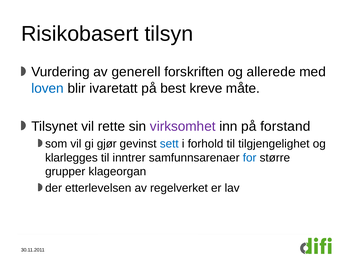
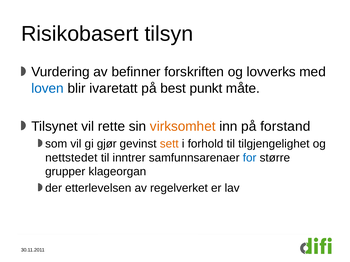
generell: generell -> befinner
allerede: allerede -> lovverks
kreve: kreve -> punkt
virksomhet colour: purple -> orange
sett colour: blue -> orange
klarlegges: klarlegges -> nettstedet
